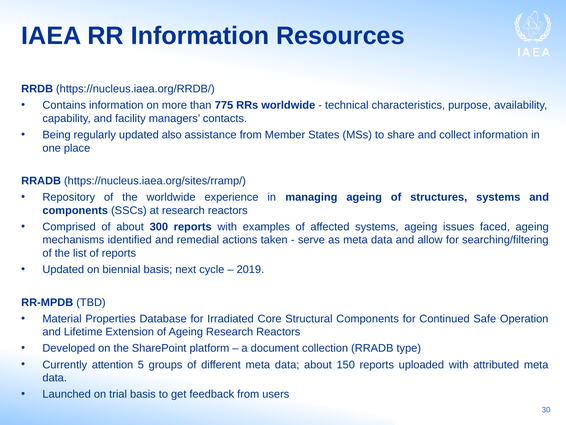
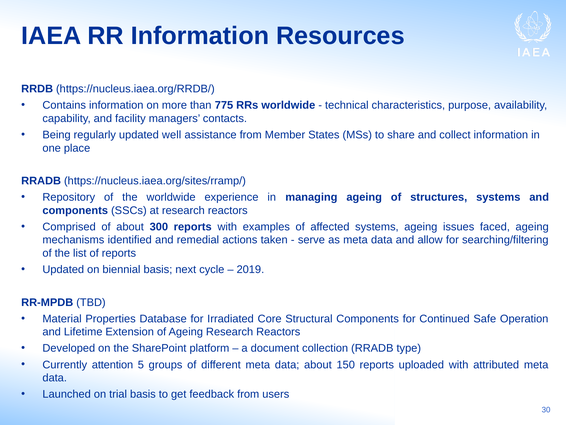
also: also -> well
